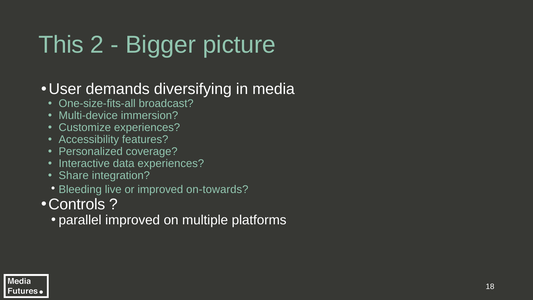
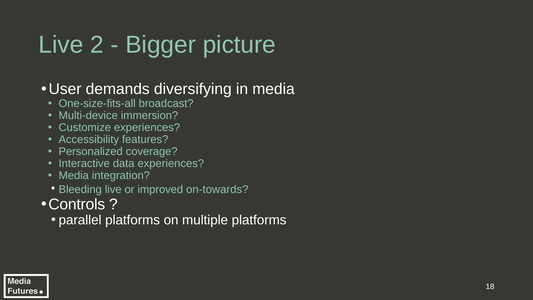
This at (61, 45): This -> Live
Share at (74, 175): Share -> Media
parallel improved: improved -> platforms
